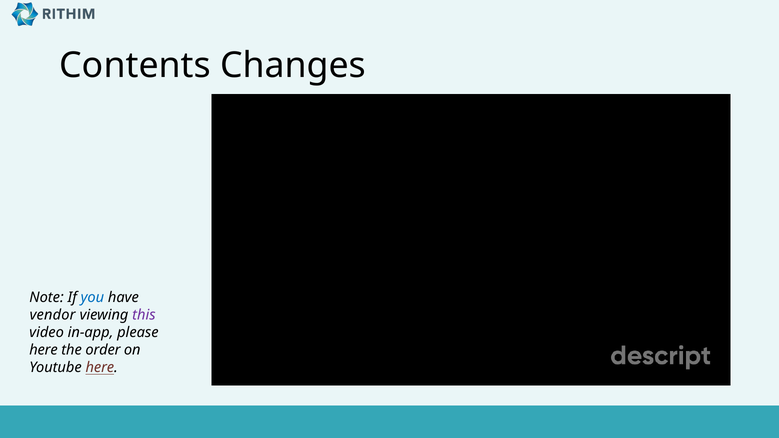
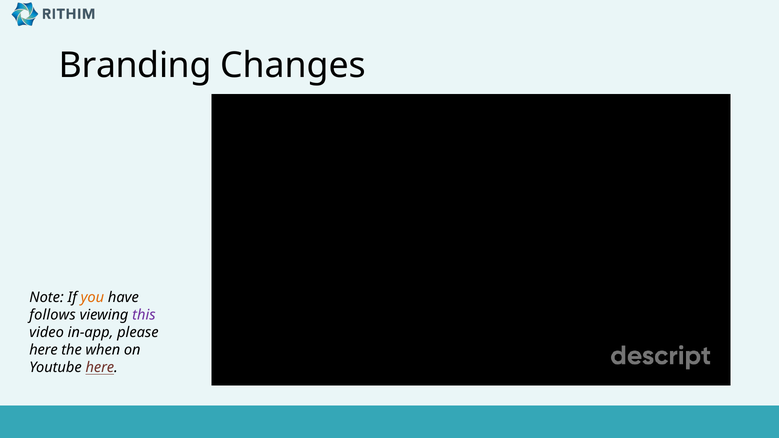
Contents: Contents -> Branding
you colour: blue -> orange
vendor: vendor -> follows
order: order -> when
